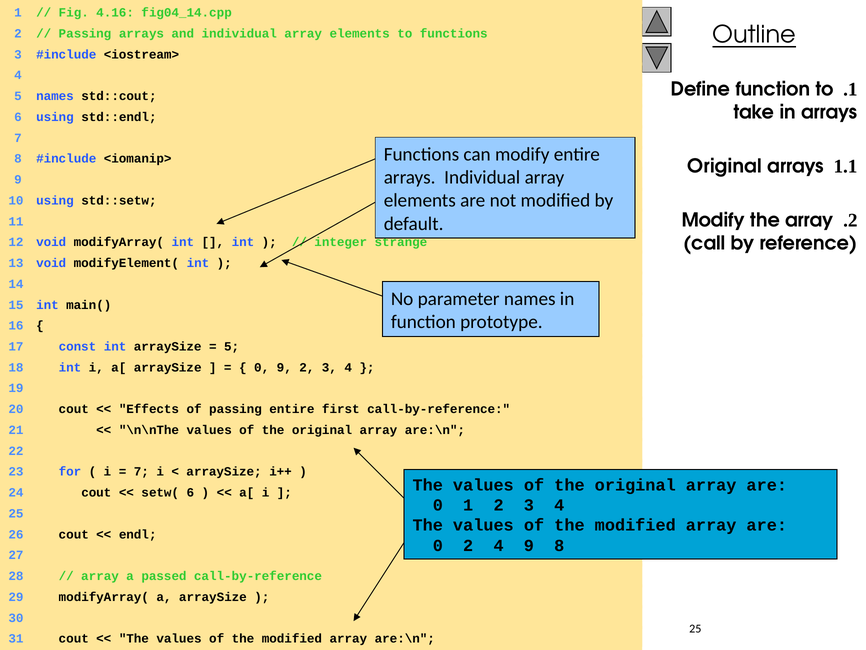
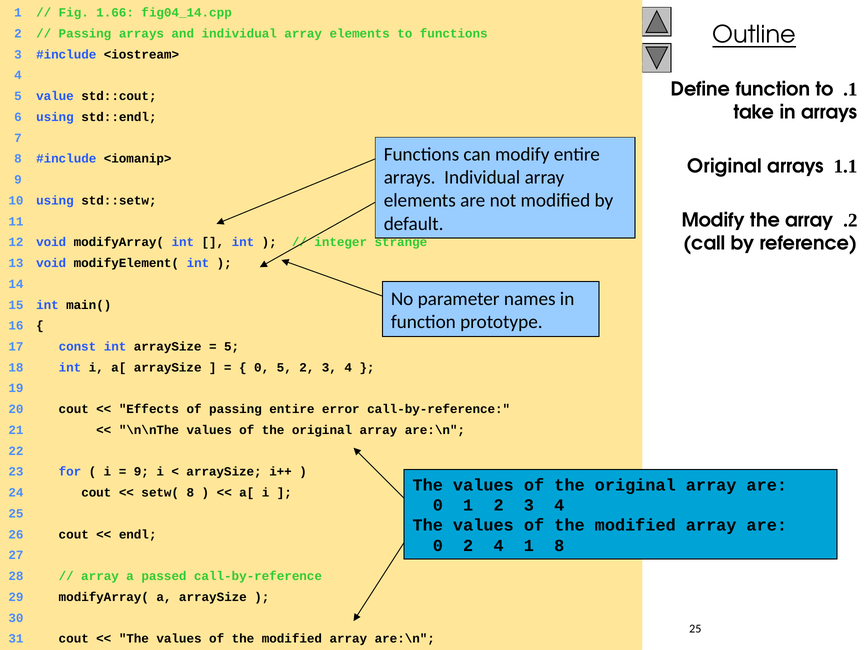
4.16: 4.16 -> 1.66
5 names: names -> value
0 9: 9 -> 5
first: first -> error
7 at (141, 471): 7 -> 9
setw( 6: 6 -> 8
4 9: 9 -> 1
